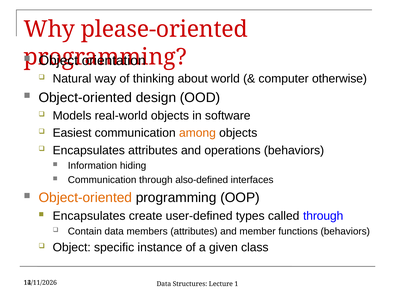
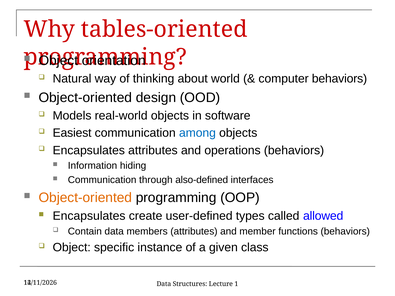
please-oriented: please-oriented -> tables-oriented
computer otherwise: otherwise -> behaviors
among colour: orange -> blue
called through: through -> allowed
